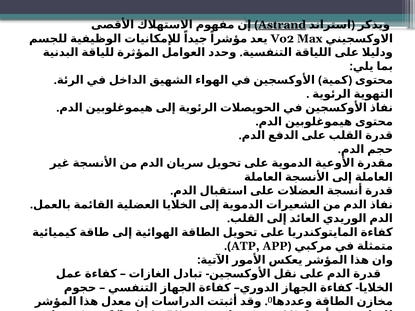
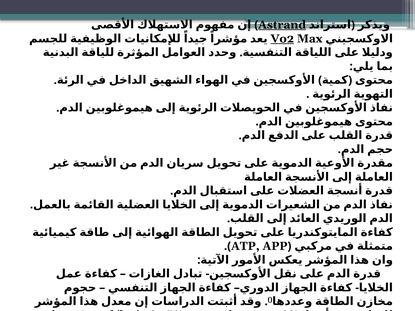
Vo2 underline: none -> present
